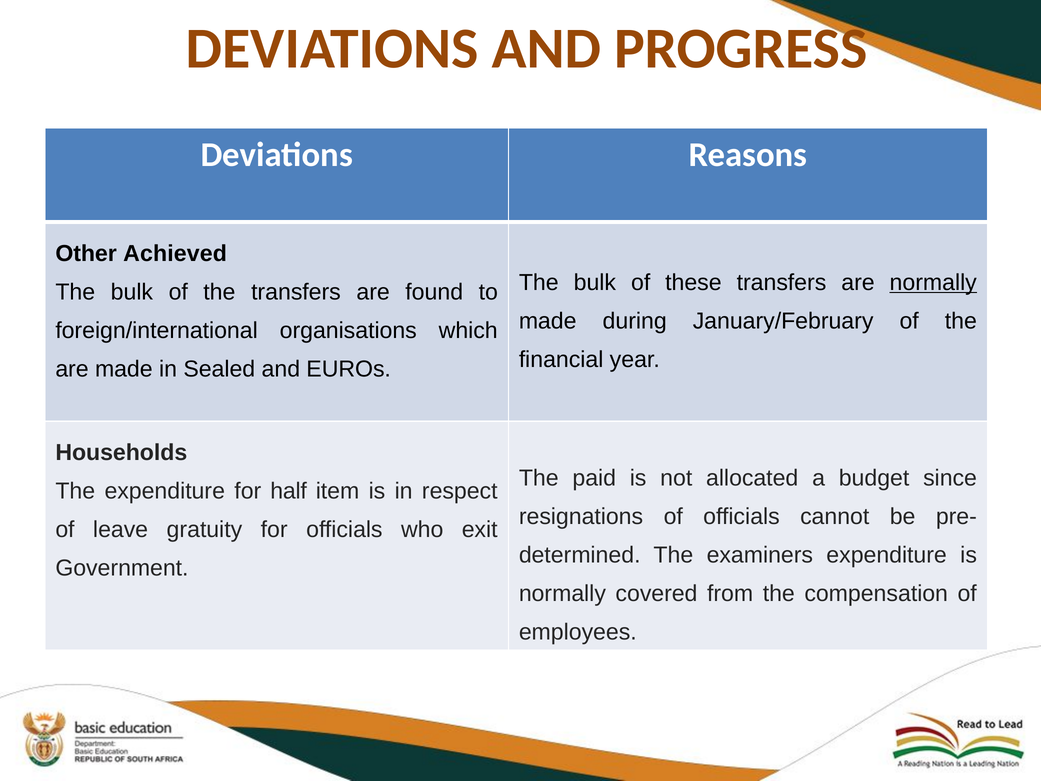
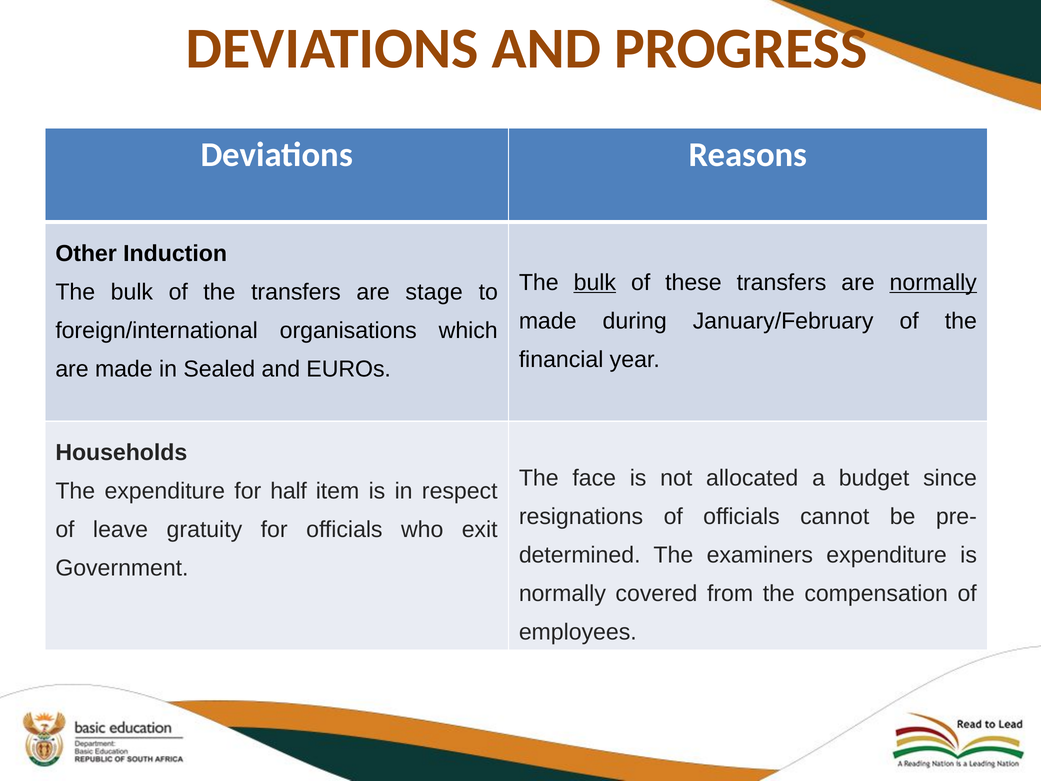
Achieved: Achieved -> Induction
bulk at (595, 282) underline: none -> present
found: found -> stage
paid: paid -> face
